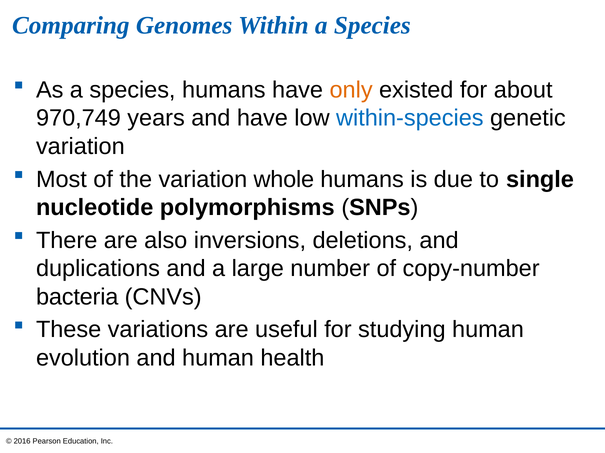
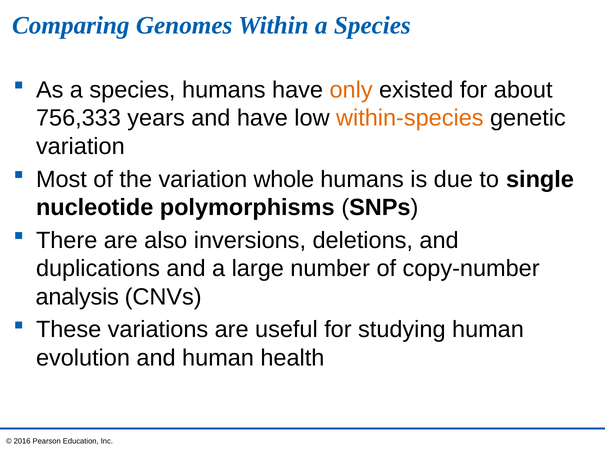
970,749: 970,749 -> 756,333
within-species colour: blue -> orange
bacteria: bacteria -> analysis
